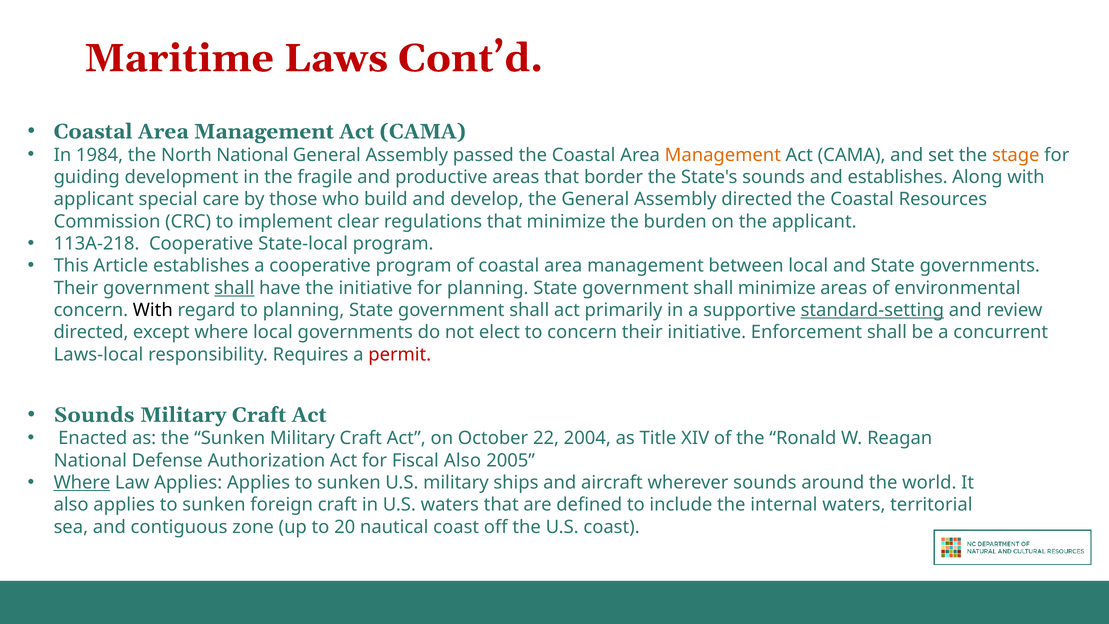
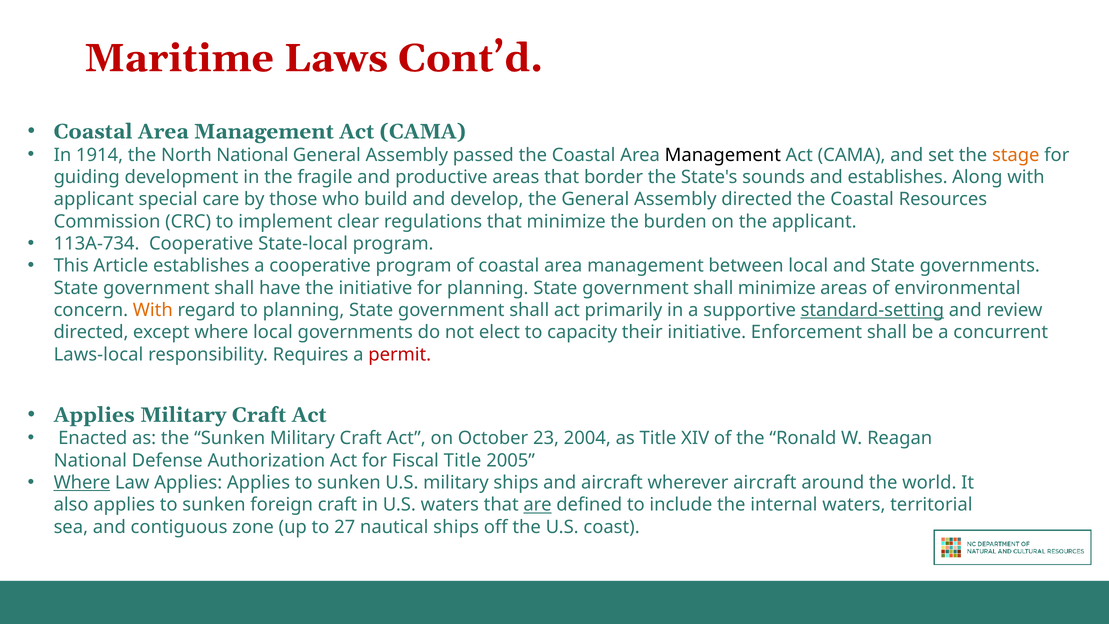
1984: 1984 -> 1914
Management at (723, 155) colour: orange -> black
113A-218: 113A-218 -> 113A-734
Their at (76, 288): Their -> State
shall at (234, 288) underline: present -> none
With at (153, 310) colour: black -> orange
to concern: concern -> capacity
Sounds at (94, 415): Sounds -> Applies
22: 22 -> 23
Fiscal Also: Also -> Title
wherever sounds: sounds -> aircraft
are underline: none -> present
20: 20 -> 27
nautical coast: coast -> ships
